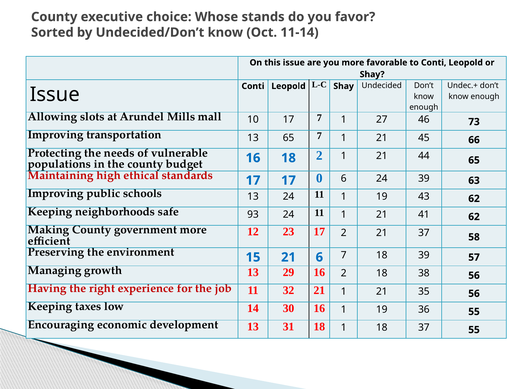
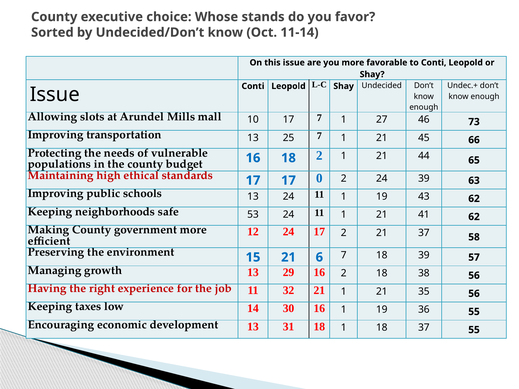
13 65: 65 -> 25
0 6: 6 -> 2
93: 93 -> 53
12 23: 23 -> 24
